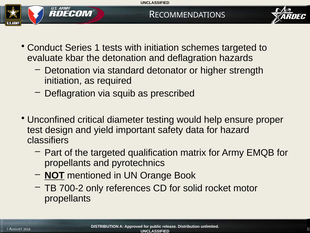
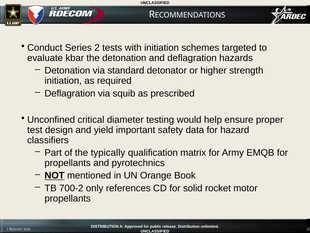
1: 1 -> 2
the targeted: targeted -> typically
